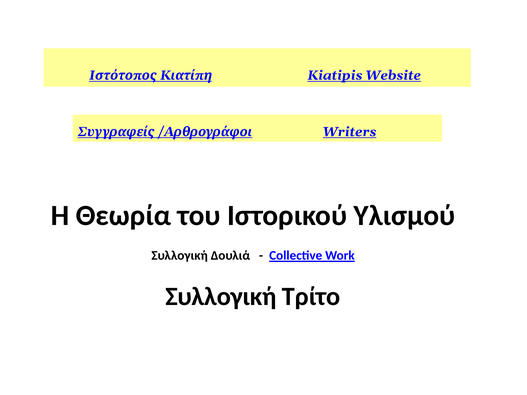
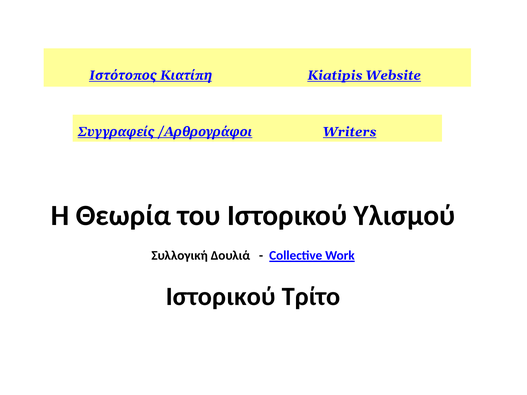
Συλλογική at (221, 297): Συλλογική -> Ιστορικού
